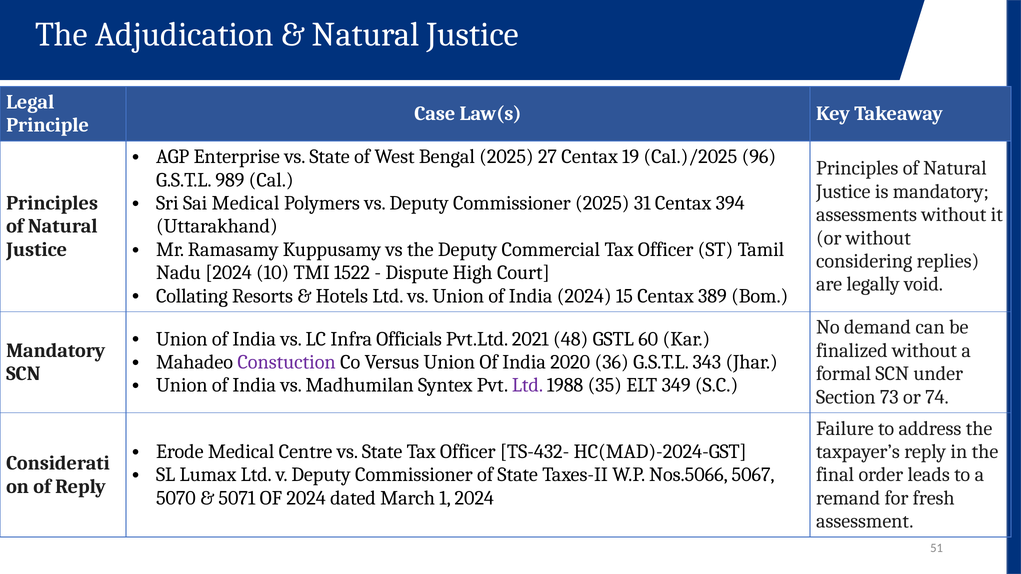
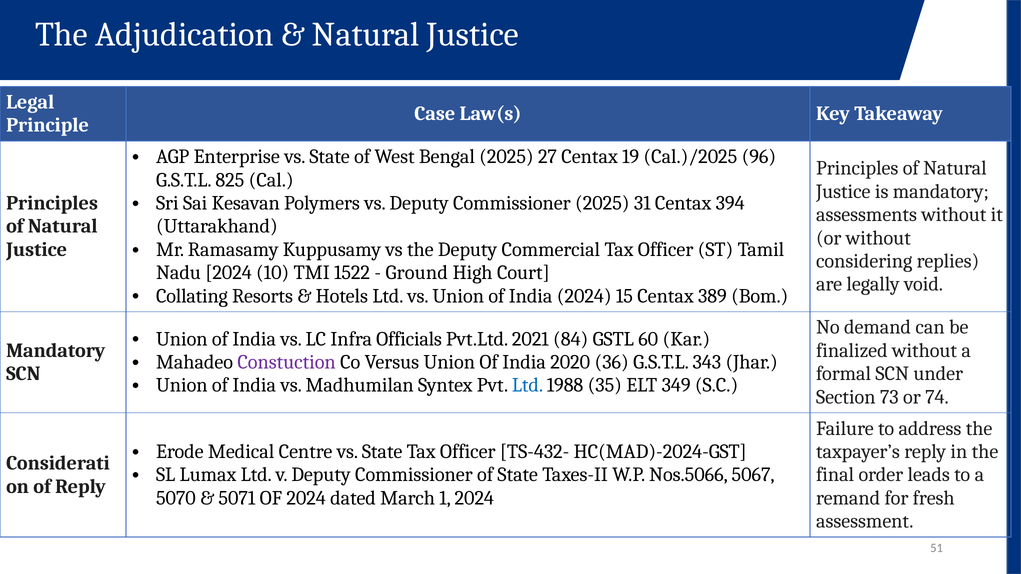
989: 989 -> 825
Sai Medical: Medical -> Kesavan
Dispute: Dispute -> Ground
48: 48 -> 84
Ltd at (527, 386) colour: purple -> blue
